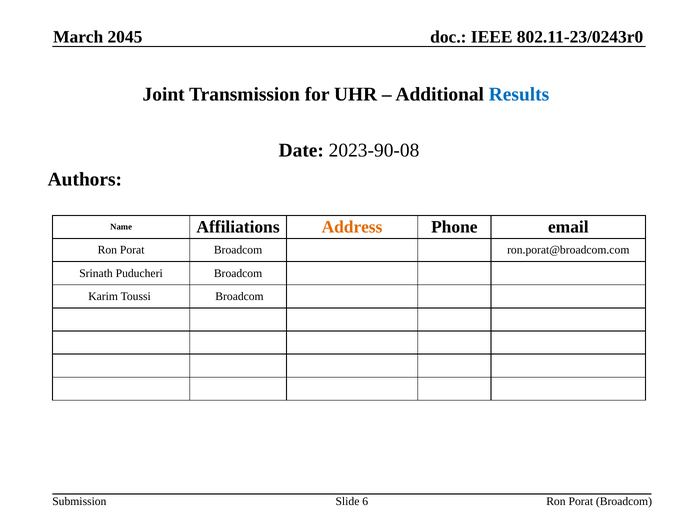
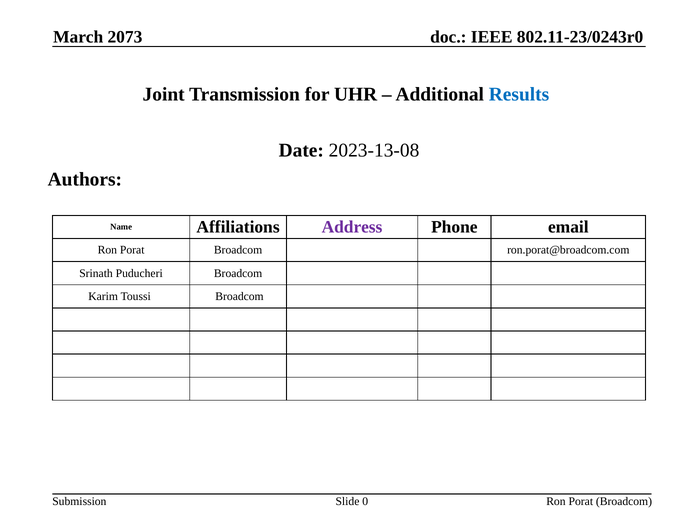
2045: 2045 -> 2073
2023-90-08: 2023-90-08 -> 2023-13-08
Address colour: orange -> purple
6: 6 -> 0
